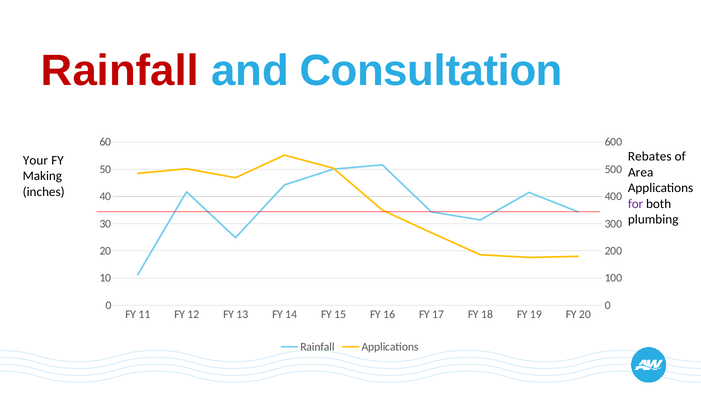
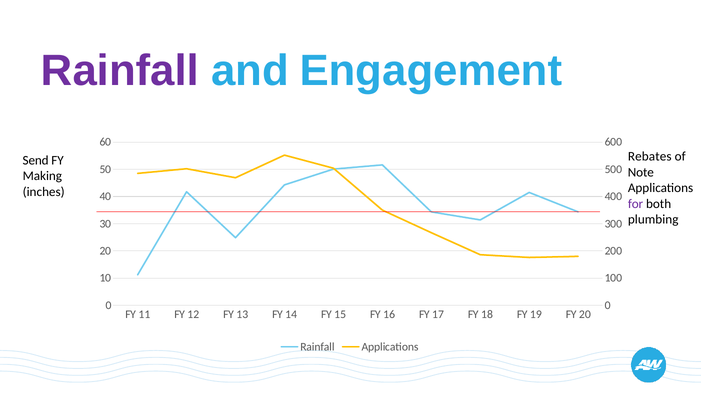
Rainfall at (120, 71) colour: red -> purple
Consultation: Consultation -> Engagement
Your: Your -> Send
Area: Area -> Note
